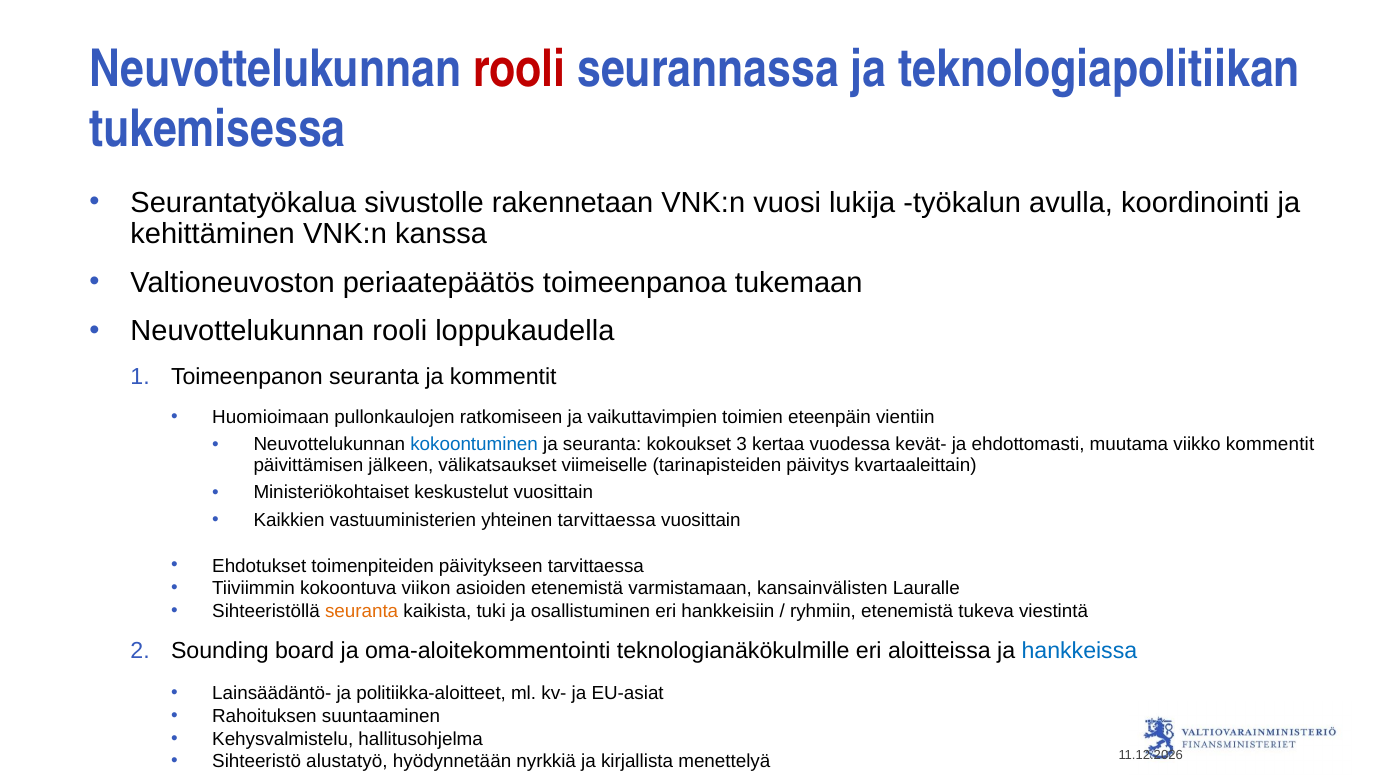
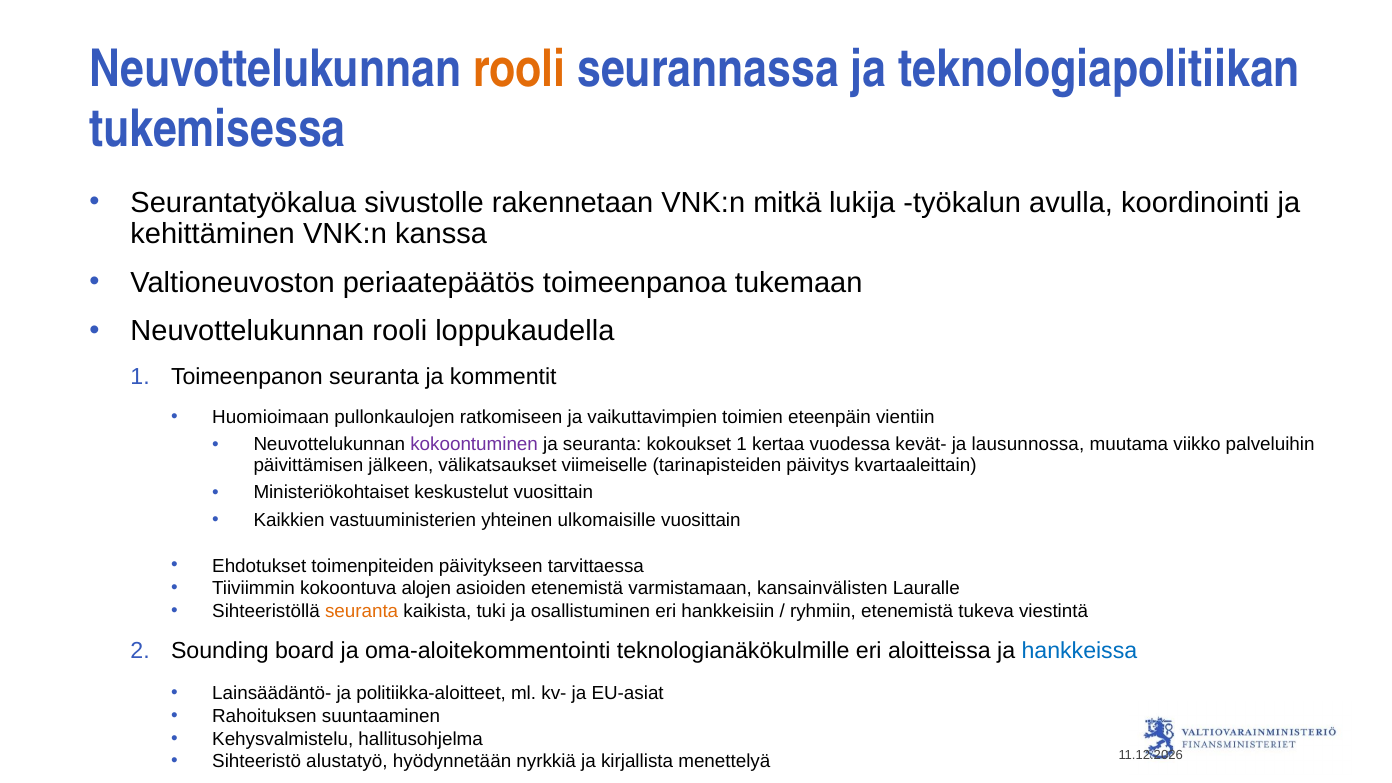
rooli at (519, 70) colour: red -> orange
vuosi: vuosi -> mitkä
kokoontuminen colour: blue -> purple
kokoukset 3: 3 -> 1
ehdottomasti: ehdottomasti -> lausunnossa
viikko kommentit: kommentit -> palveluihin
yhteinen tarvittaessa: tarvittaessa -> ulkomaisille
viikon: viikon -> alojen
